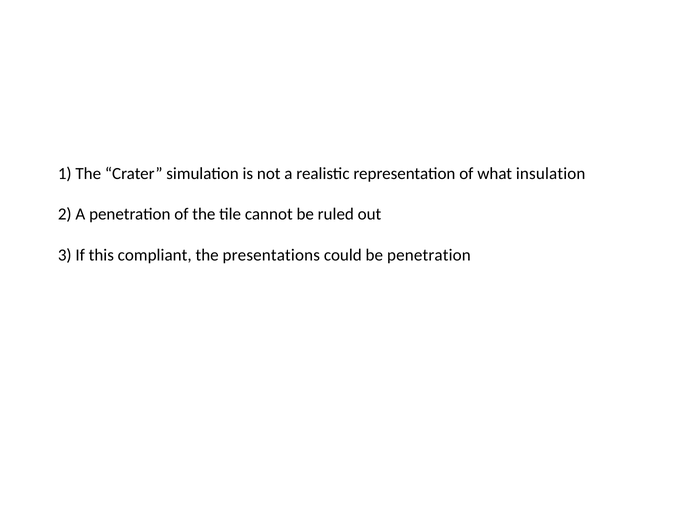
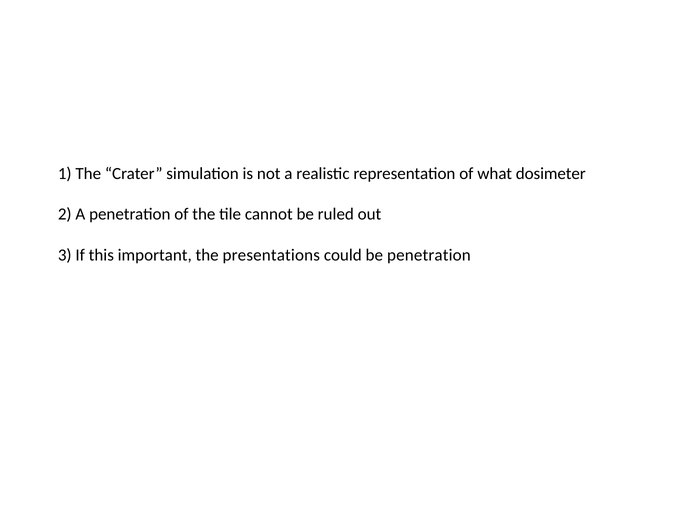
insulation: insulation -> dosimeter
compliant: compliant -> important
